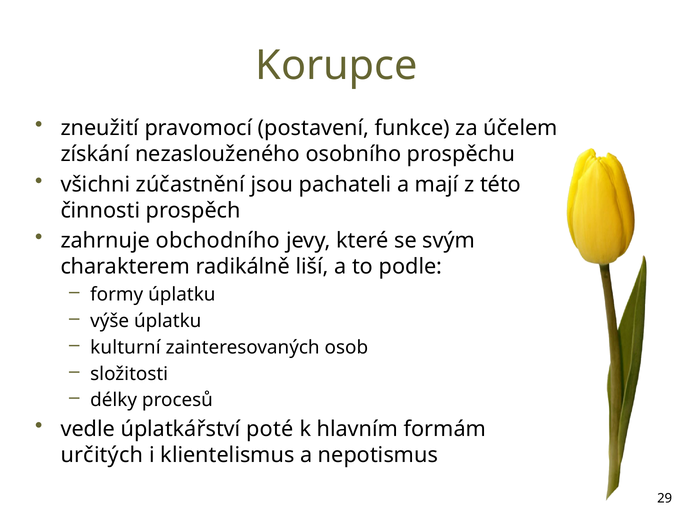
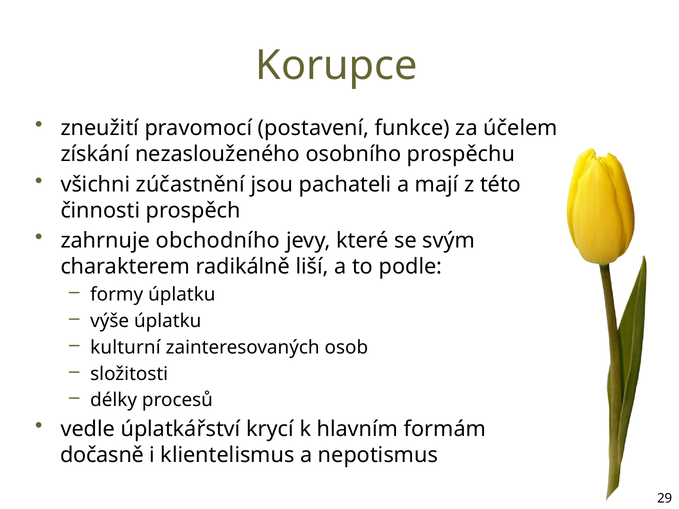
poté: poté -> krycí
určitých: určitých -> dočasně
